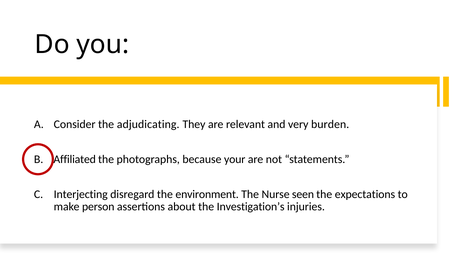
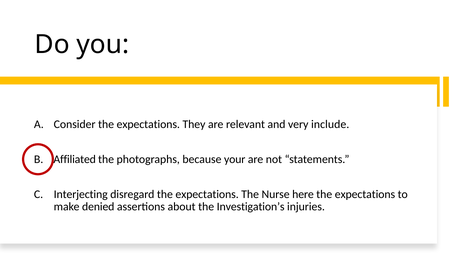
Consider the adjudicating: adjudicating -> expectations
burden: burden -> include
disregard the environment: environment -> expectations
seen: seen -> here
person: person -> denied
